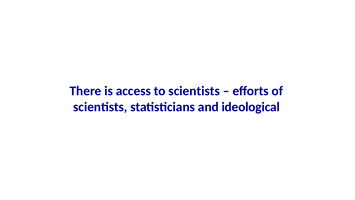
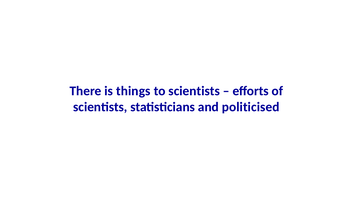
access: access -> things
ideological: ideological -> politicised
